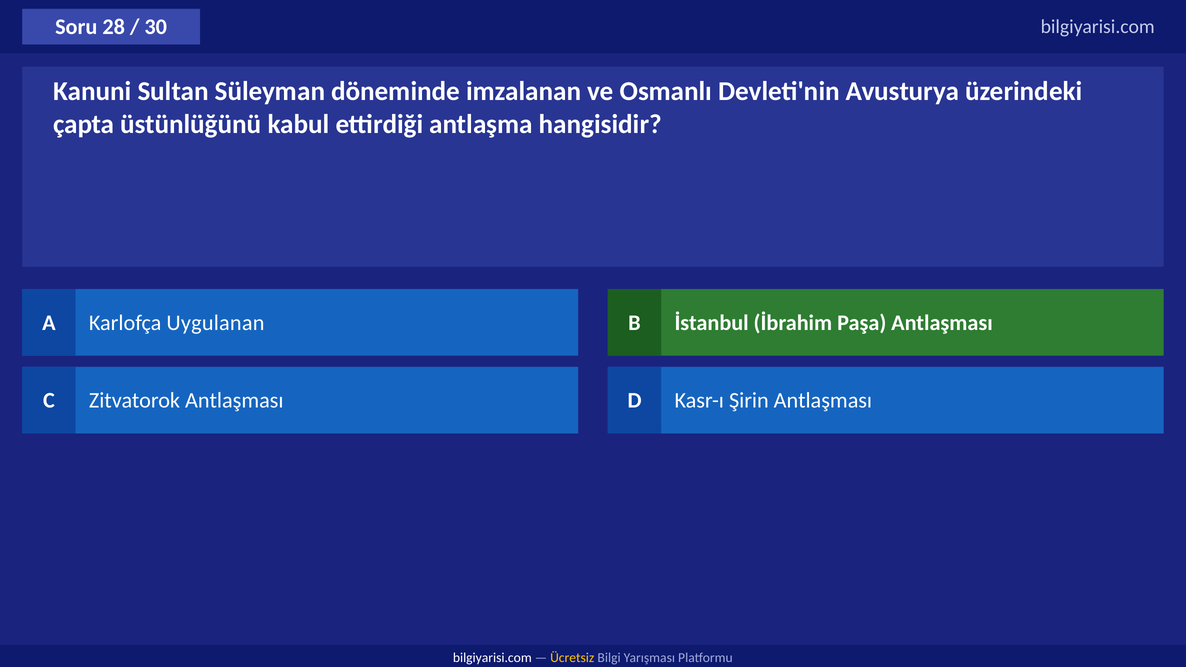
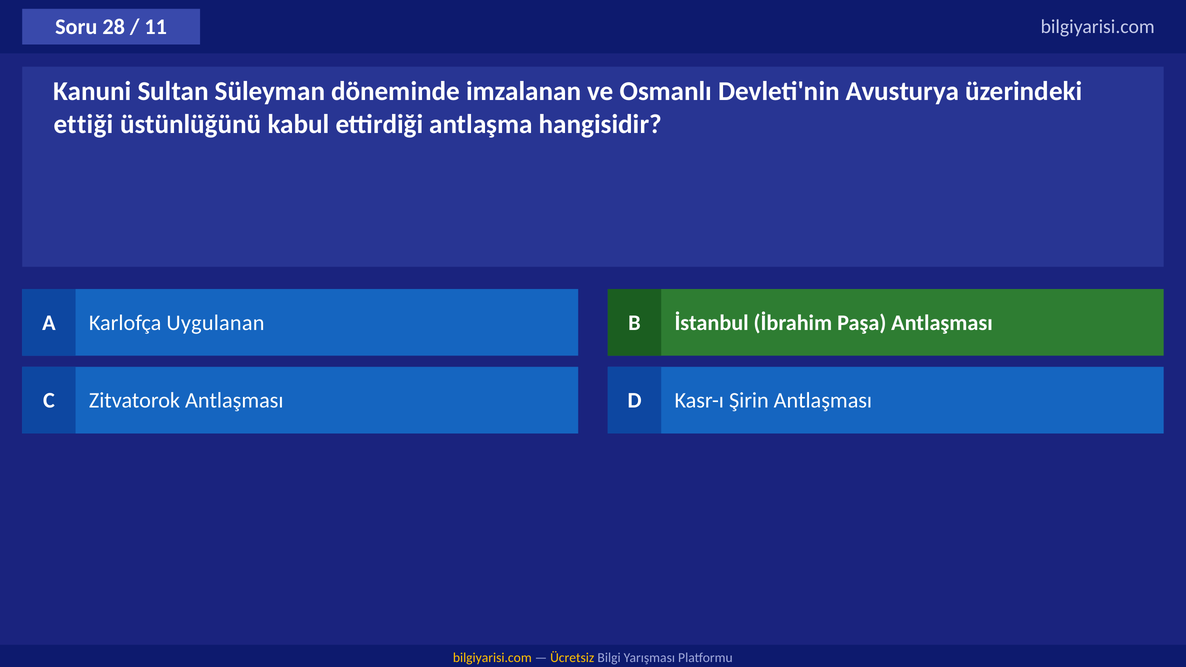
30: 30 -> 11
çapta: çapta -> ettiği
bilgiyarisi.com at (492, 658) colour: white -> yellow
